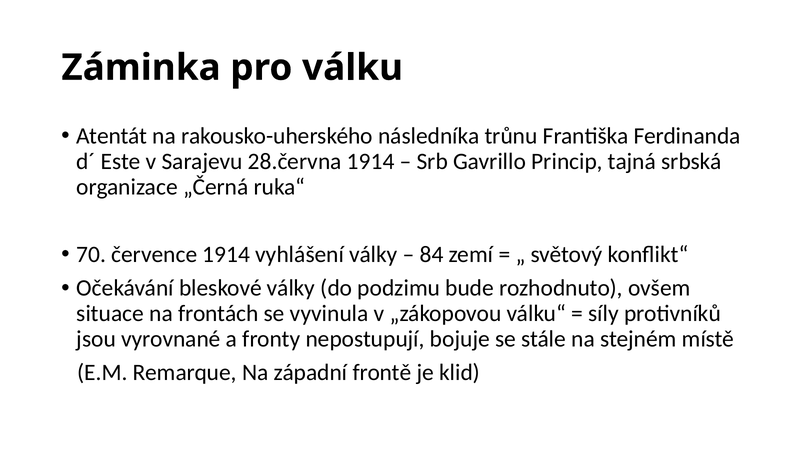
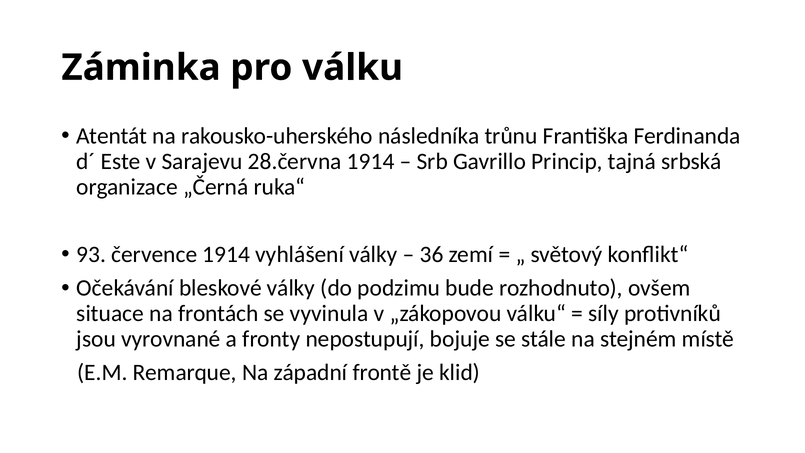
70: 70 -> 93
84: 84 -> 36
